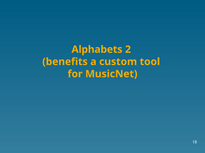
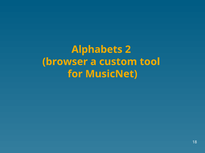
benefits: benefits -> browser
